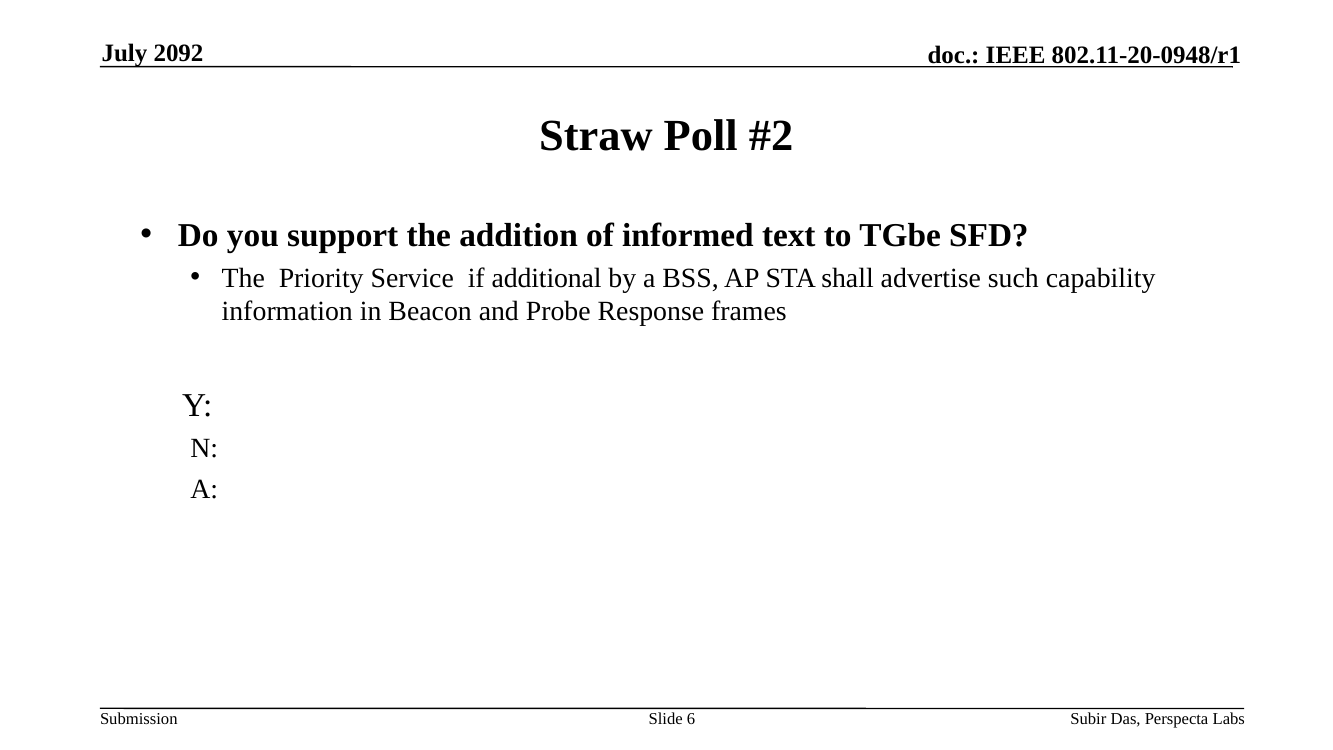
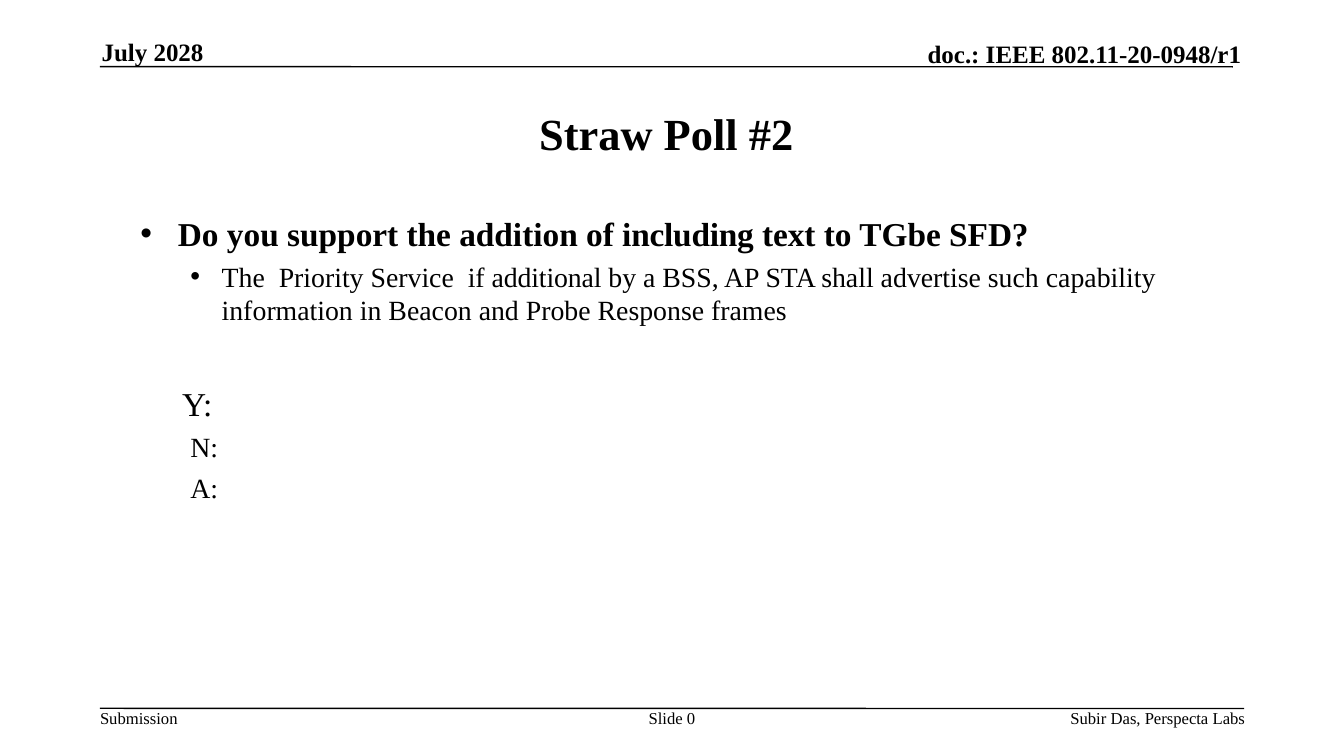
2092: 2092 -> 2028
informed: informed -> including
6: 6 -> 0
